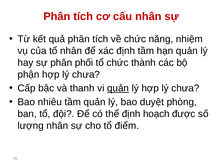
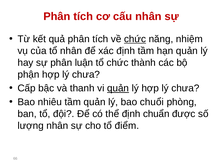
chức at (135, 39) underline: none -> present
phối: phối -> luận
duyệt: duyệt -> chuổi
hoạch: hoạch -> chuẩn
